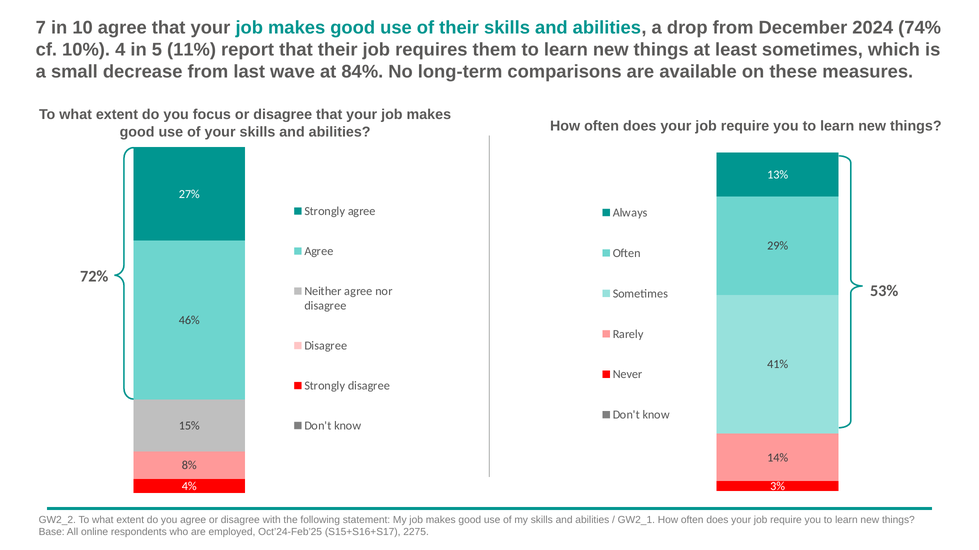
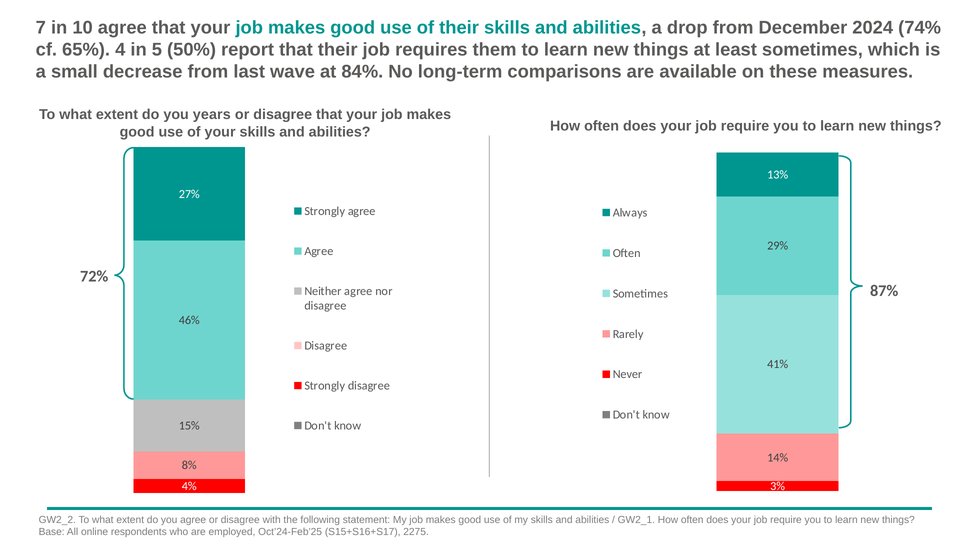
10%: 10% -> 65%
11%: 11% -> 50%
focus: focus -> years
53%: 53% -> 87%
